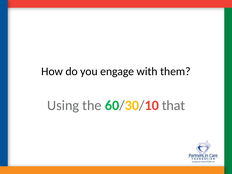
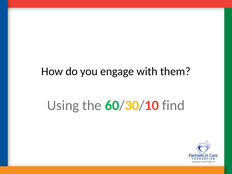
that: that -> find
